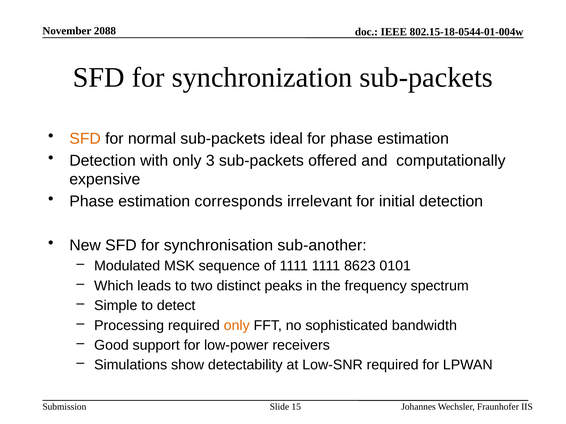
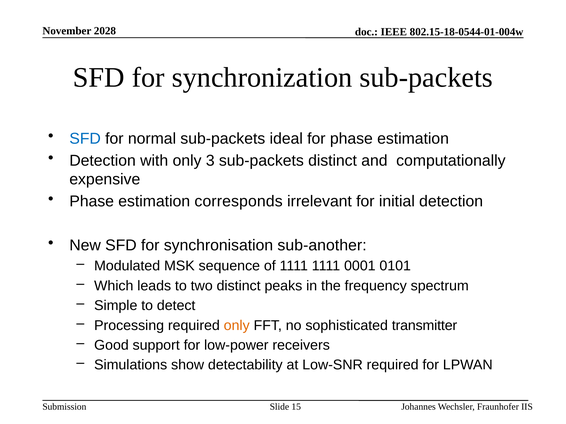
2088: 2088 -> 2028
SFD at (85, 139) colour: orange -> blue
sub-packets offered: offered -> distinct
8623: 8623 -> 0001
bandwidth: bandwidth -> transmitter
